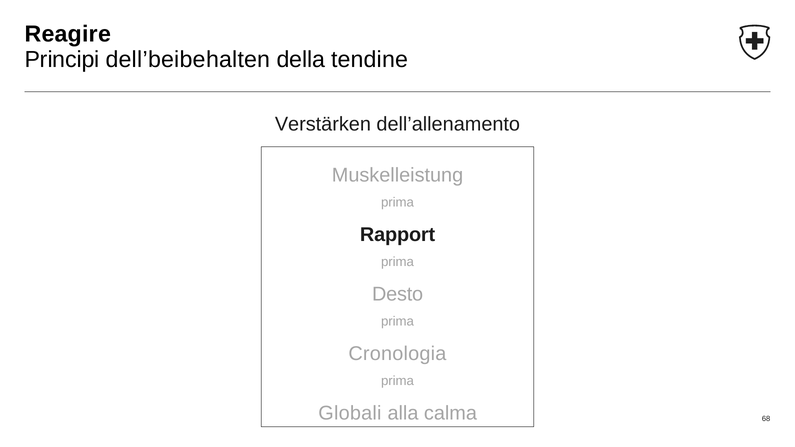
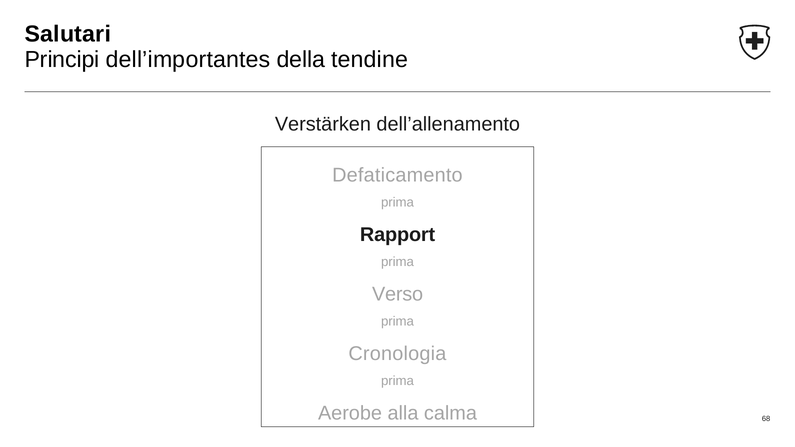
Reagire: Reagire -> Salutari
dell’beibehalten: dell’beibehalten -> dell’importantes
Muskelleistung: Muskelleistung -> Defaticamento
Desto: Desto -> Verso
Globali: Globali -> Aerobe
